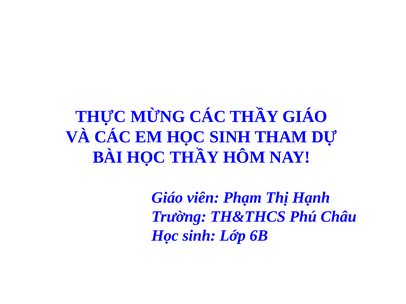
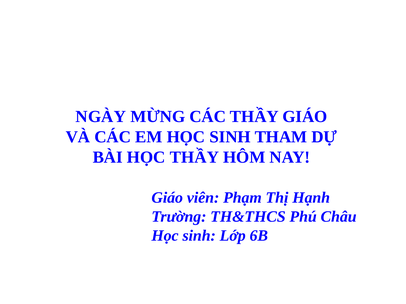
THỰC: THỰC -> NGÀY
